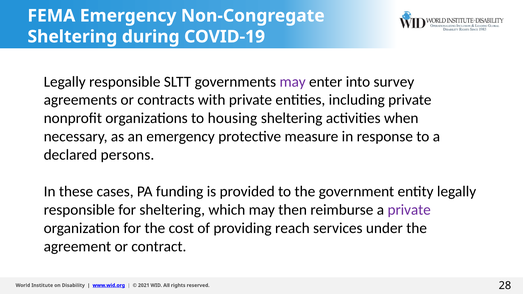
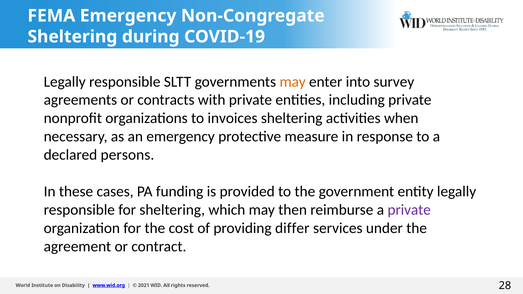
may at (293, 82) colour: purple -> orange
housing: housing -> invoices
reach: reach -> differ
